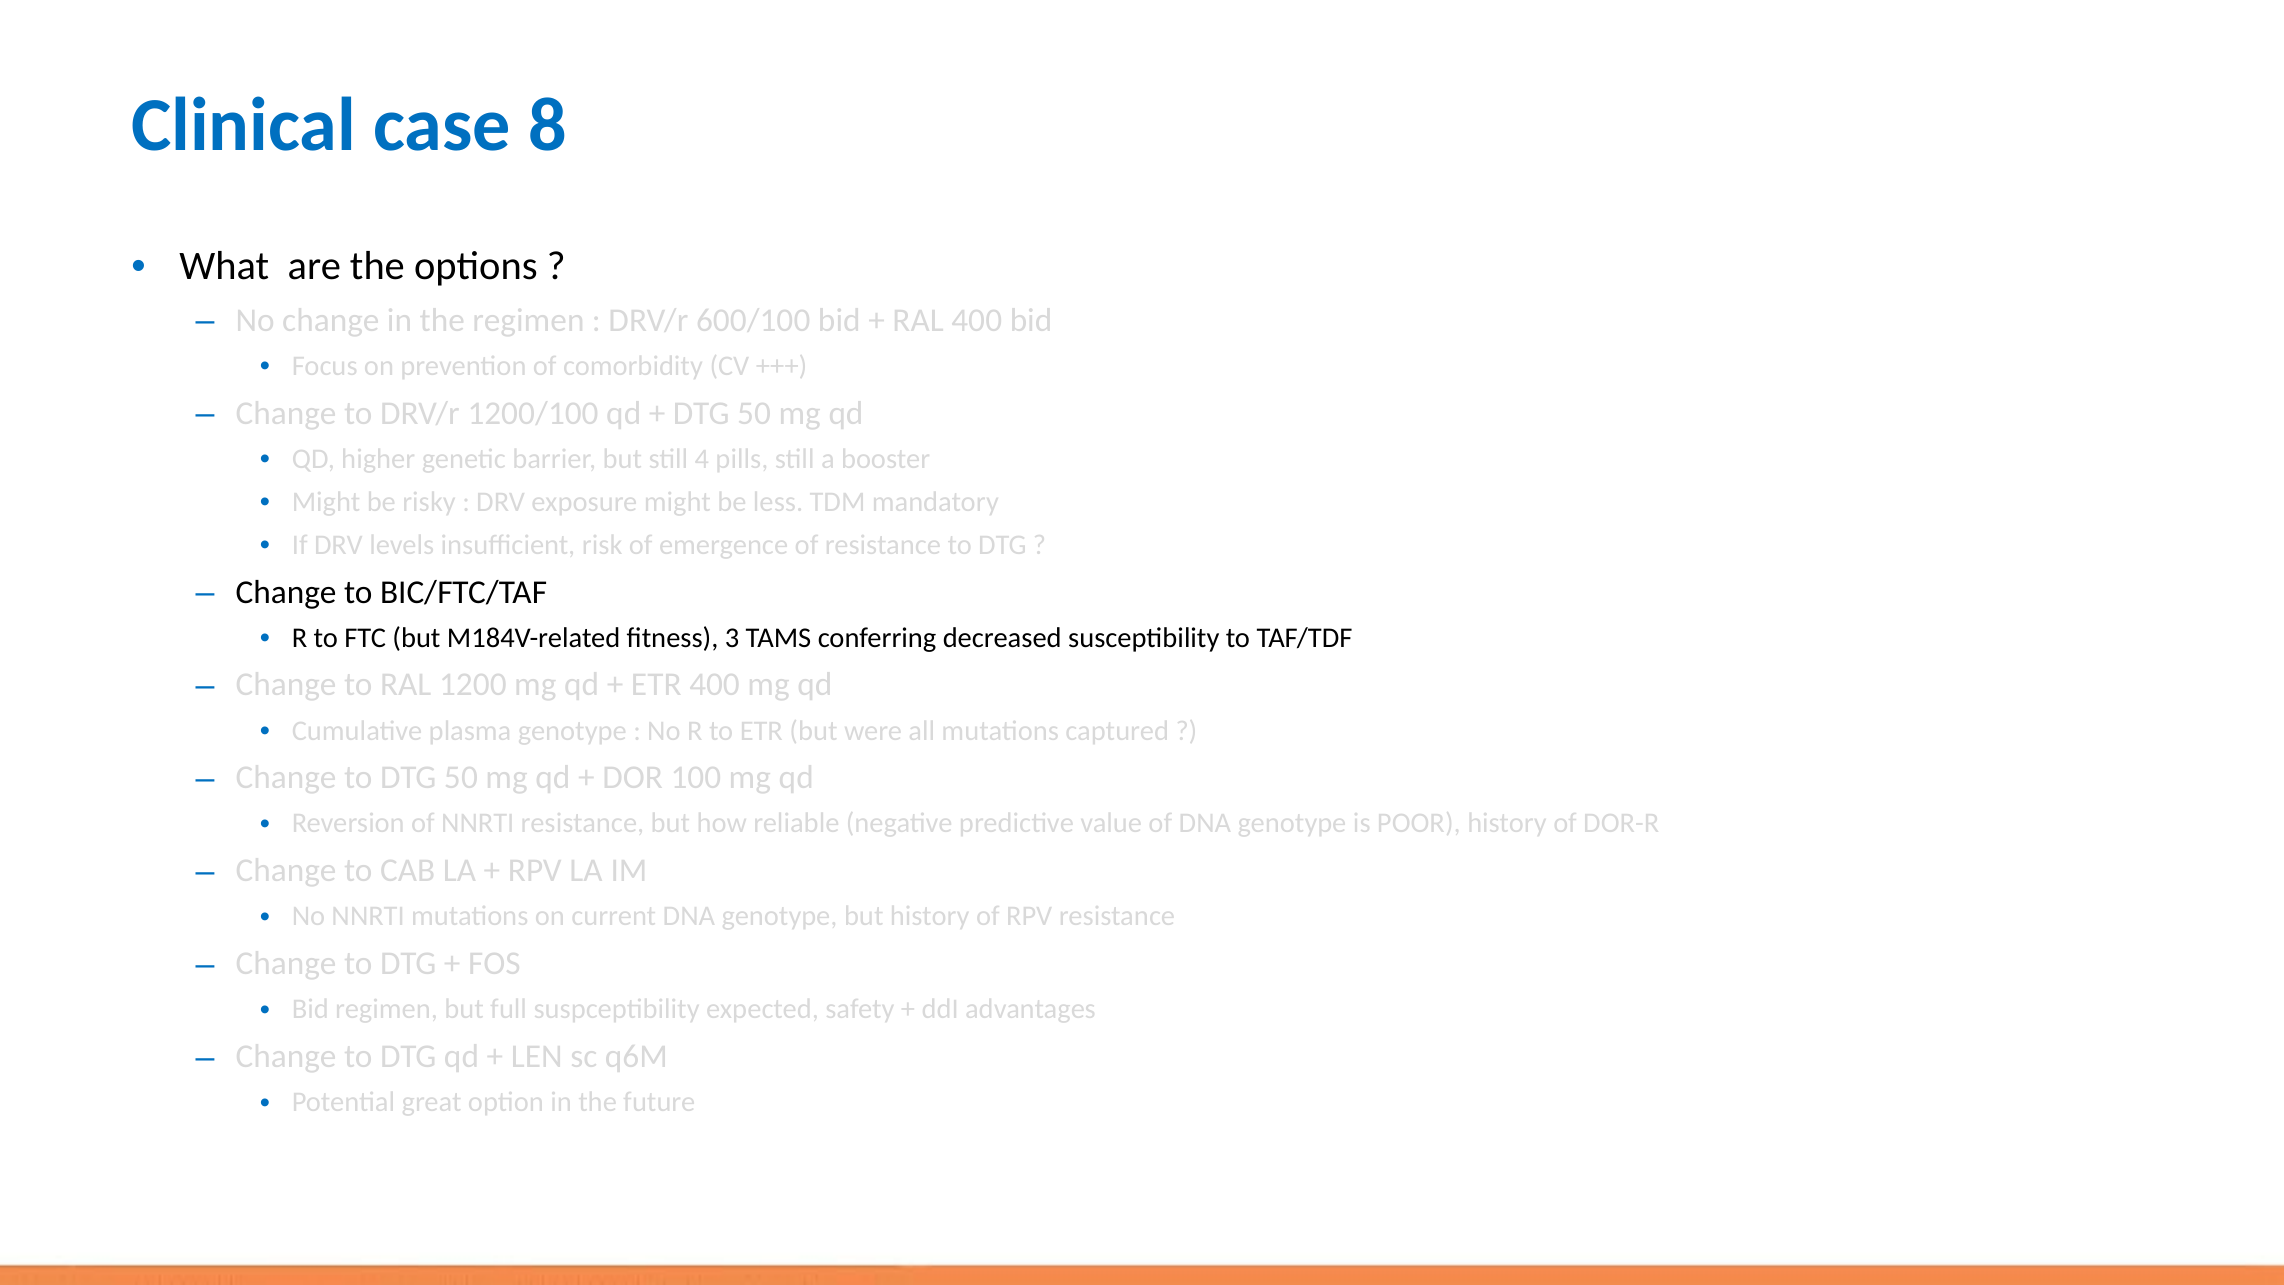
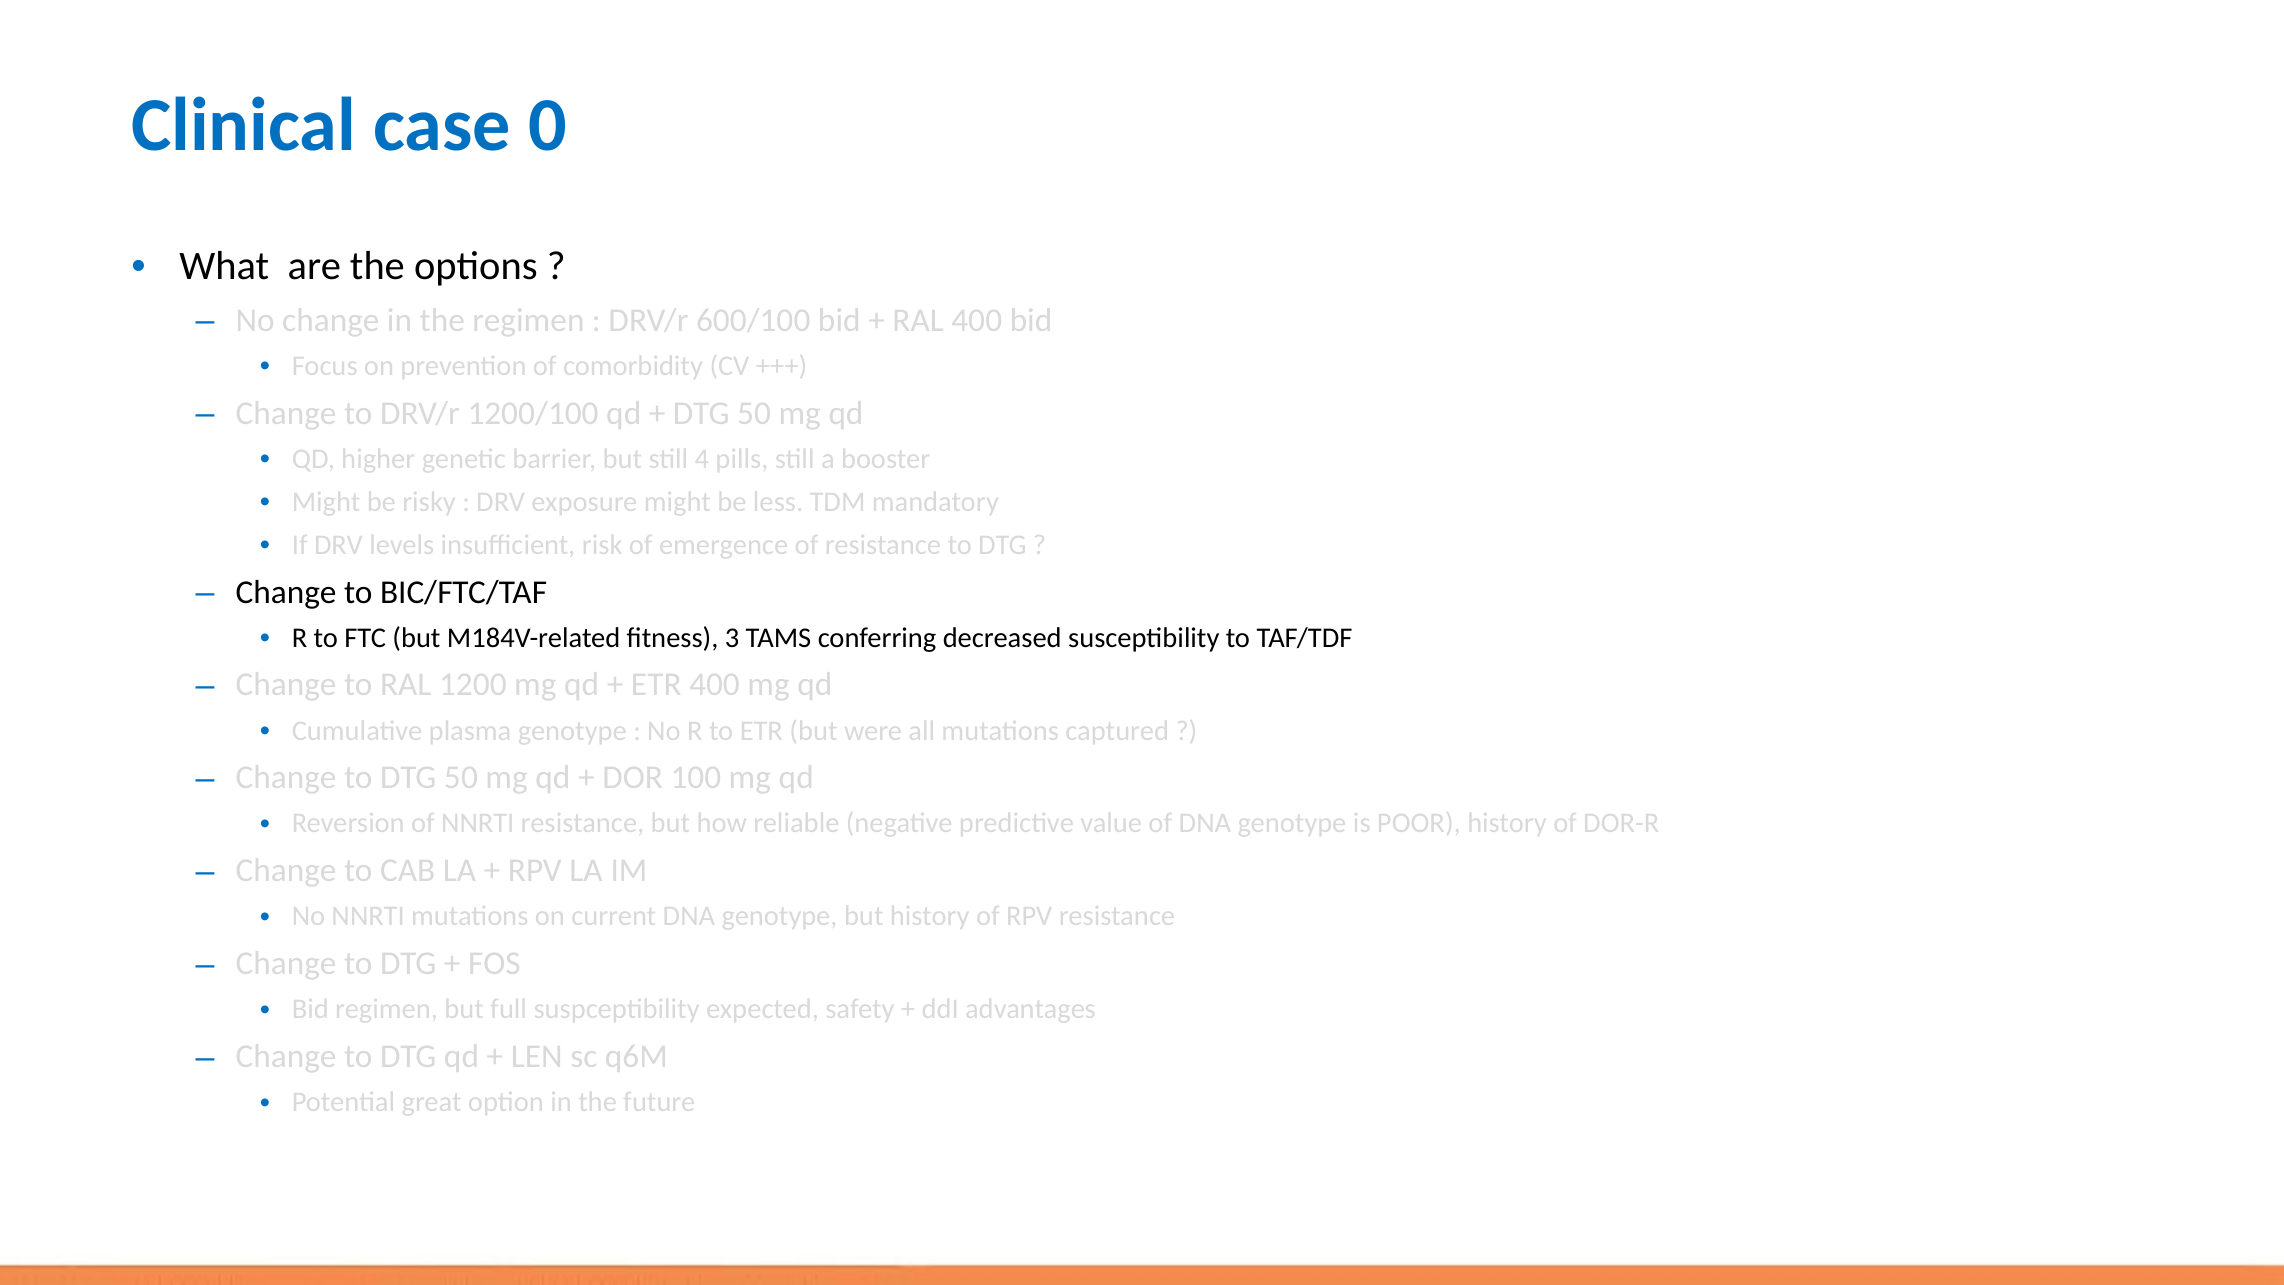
8: 8 -> 0
